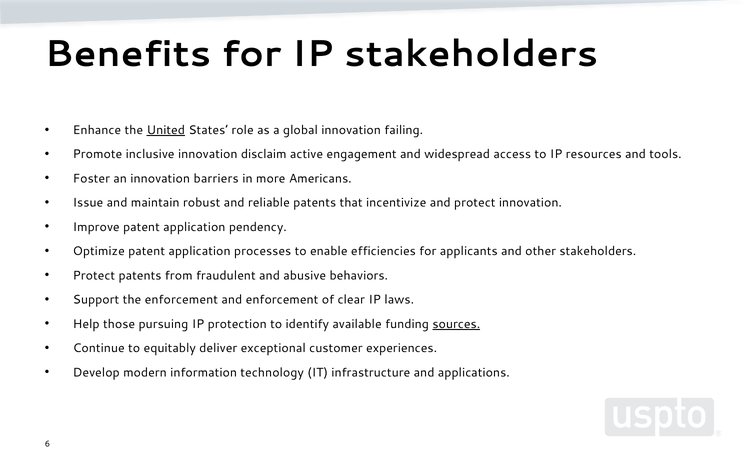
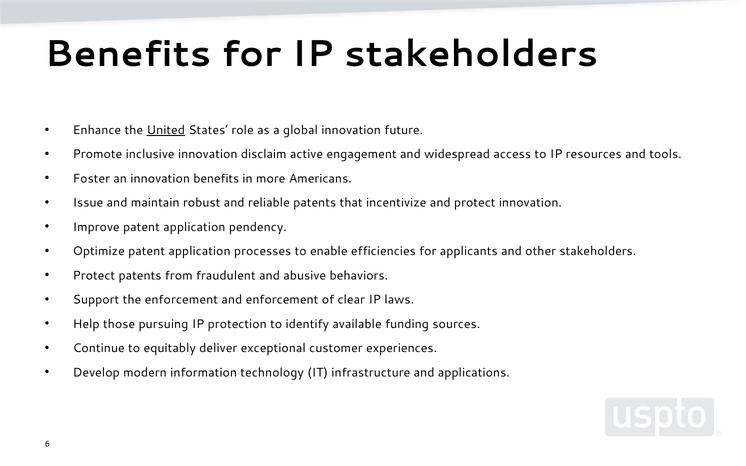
failing: failing -> future
innovation barriers: barriers -> benefits
sources underline: present -> none
